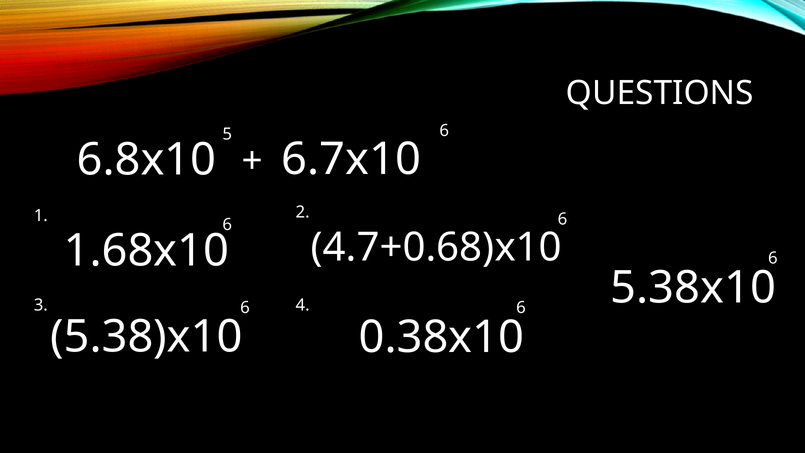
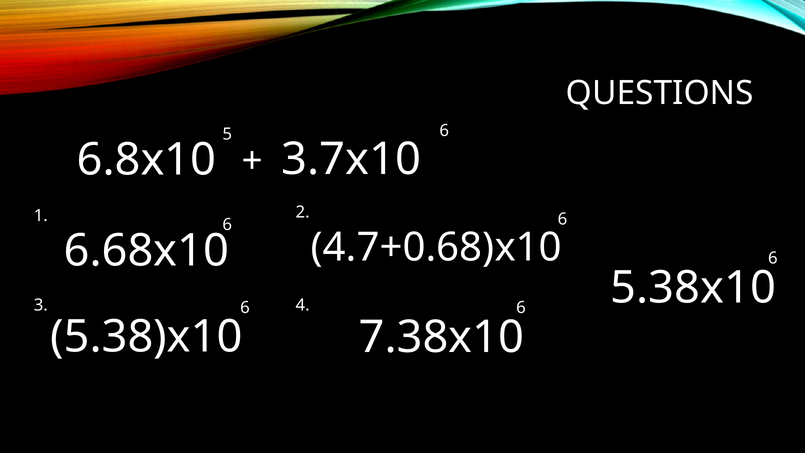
6.7x10: 6.7x10 -> 3.7x10
1.68x10: 1.68x10 -> 6.68x10
0.38x10: 0.38x10 -> 7.38x10
